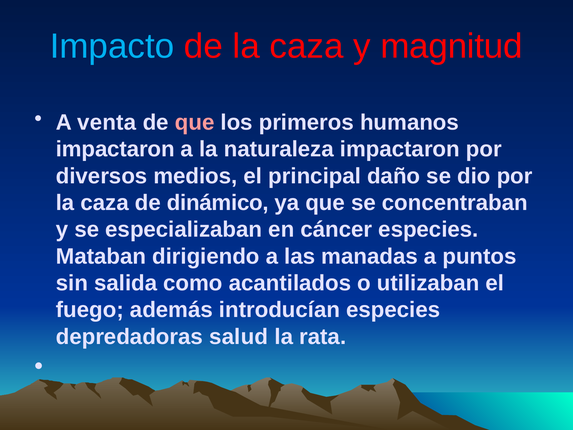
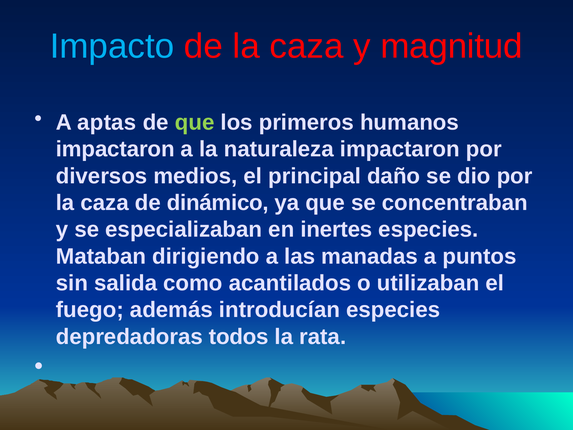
venta: venta -> aptas
que at (195, 122) colour: pink -> light green
cáncer: cáncer -> inertes
salud: salud -> todos
